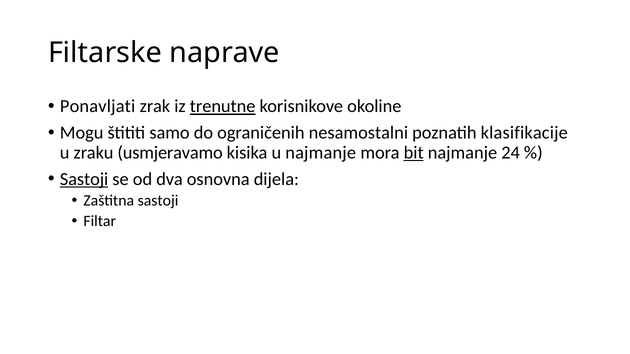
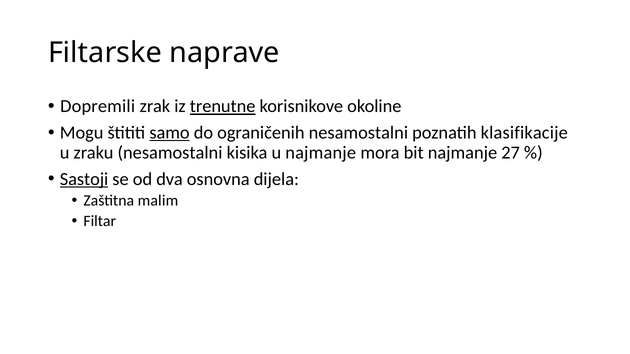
Ponavljati: Ponavljati -> Dopremili
samo underline: none -> present
zraku usmjeravamo: usmjeravamo -> nesamostalni
bit underline: present -> none
24: 24 -> 27
Zaštitna sastoji: sastoji -> malim
